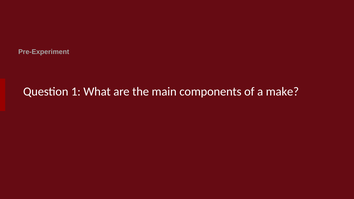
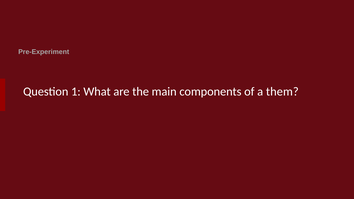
make: make -> them
